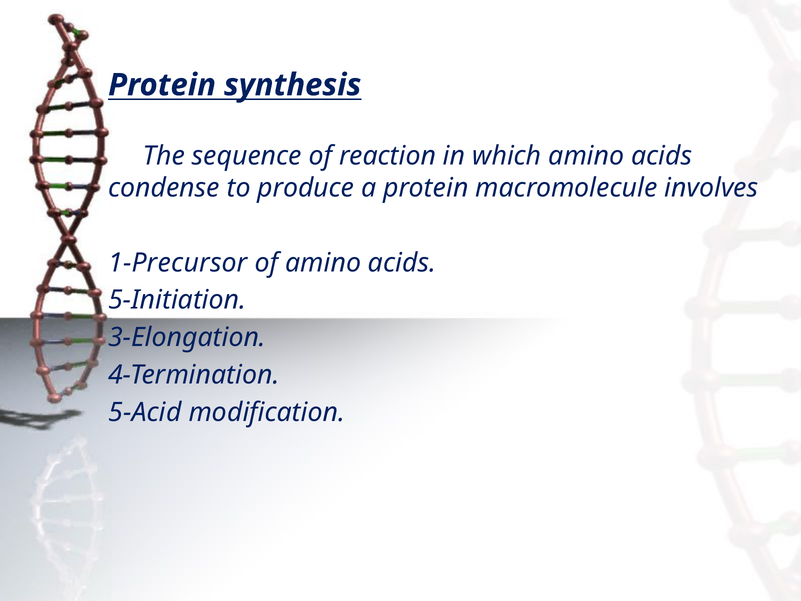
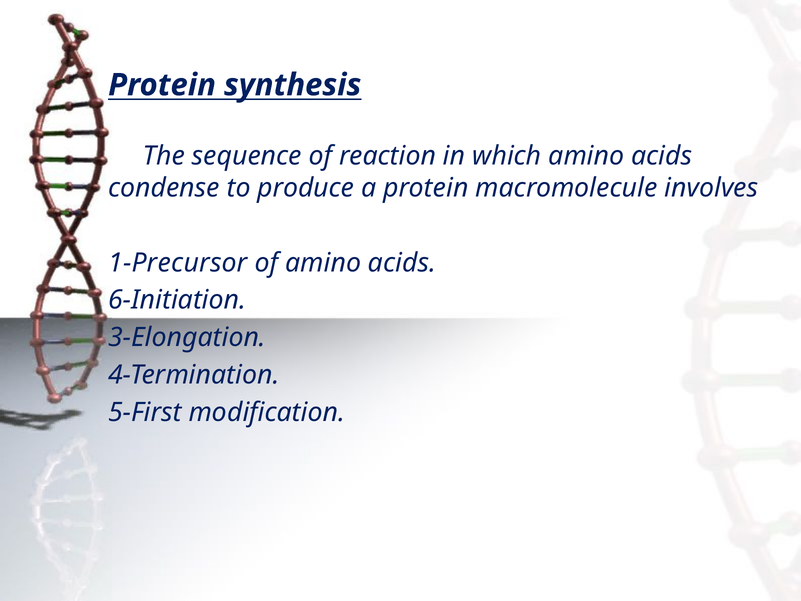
5-Initiation: 5-Initiation -> 6-Initiation
5-Acid: 5-Acid -> 5-First
